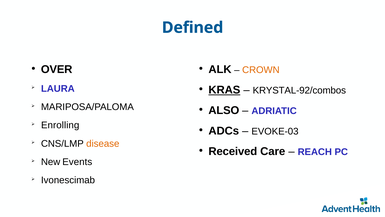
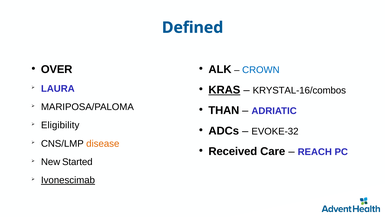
CROWN colour: orange -> blue
KRYSTAL-92/combos: KRYSTAL-92/combos -> KRYSTAL-16/combos
ALSO: ALSO -> THAN
Enrolling: Enrolling -> Eligibility
EVOKE-03: EVOKE-03 -> EVOKE-32
Events: Events -> Started
Ivonescimab underline: none -> present
